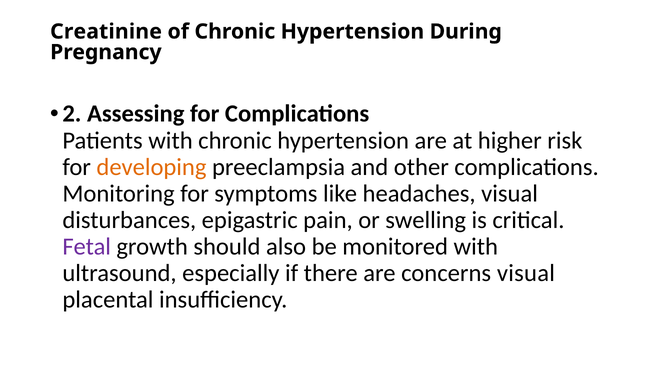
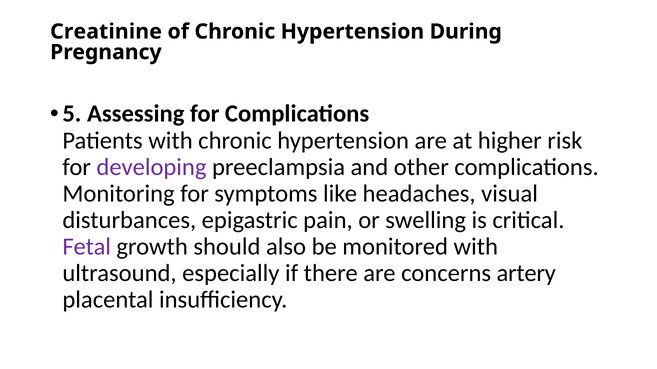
2: 2 -> 5
developing colour: orange -> purple
concerns visual: visual -> artery
